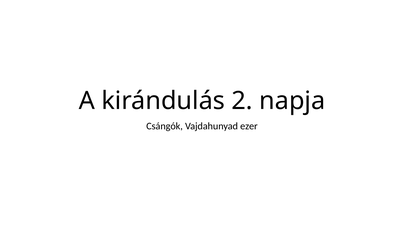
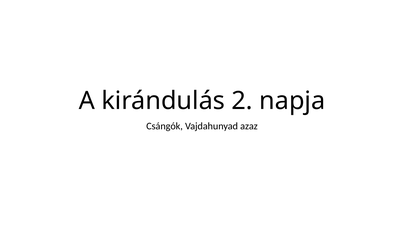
ezer: ezer -> azaz
